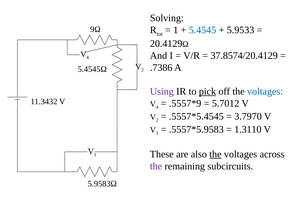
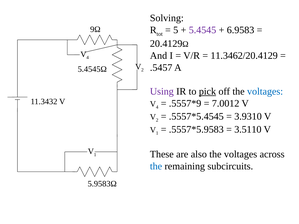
1 at (176, 30): 1 -> 5
5.4545 colour: blue -> purple
5.9533: 5.9533 -> 6.9583
37.8574/20.4129: 37.8574/20.4129 -> 11.3462/20.4129
.7386: .7386 -> .5457
5.7012: 5.7012 -> 7.0012
3.7970: 3.7970 -> 3.9310
1.3110: 1.3110 -> 3.5110
the at (215, 154) underline: present -> none
the at (156, 166) colour: purple -> blue
